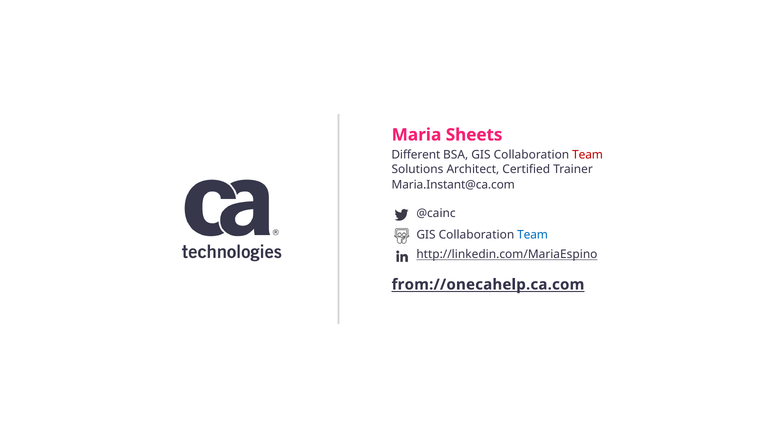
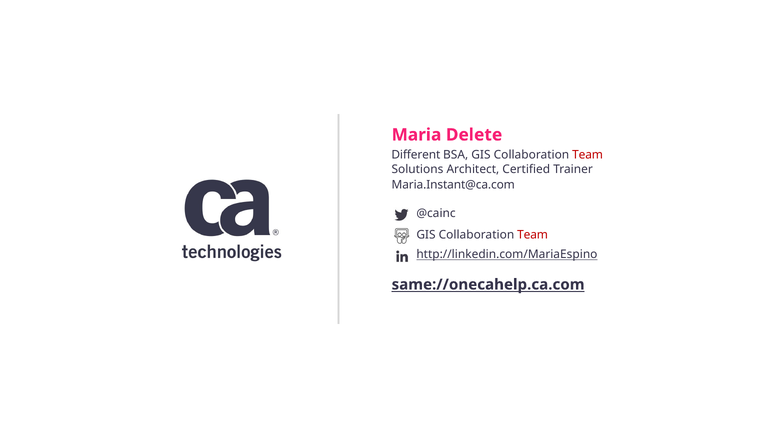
Sheets: Sheets -> Delete
Team at (533, 235) colour: blue -> red
from://onecahelp.ca.com: from://onecahelp.ca.com -> same://onecahelp.ca.com
